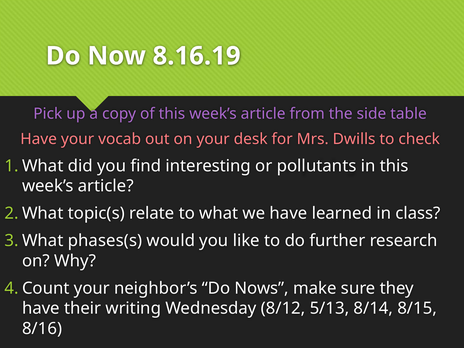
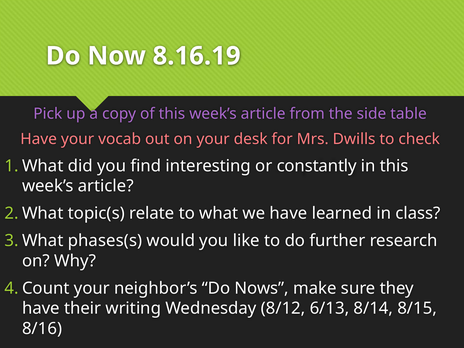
pollutants: pollutants -> constantly
5/13: 5/13 -> 6/13
